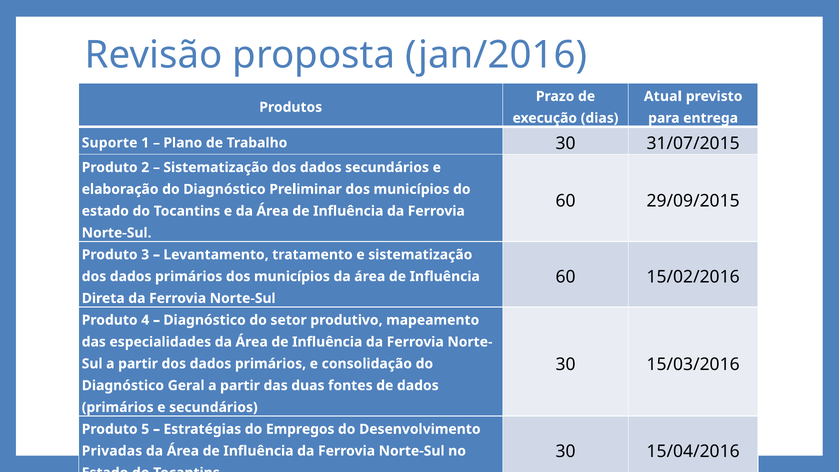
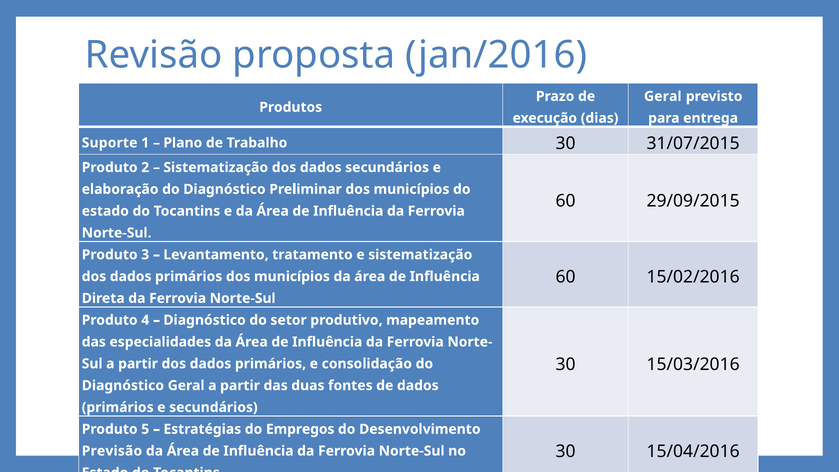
Atual at (663, 96): Atual -> Geral
Privadas: Privadas -> Previsão
